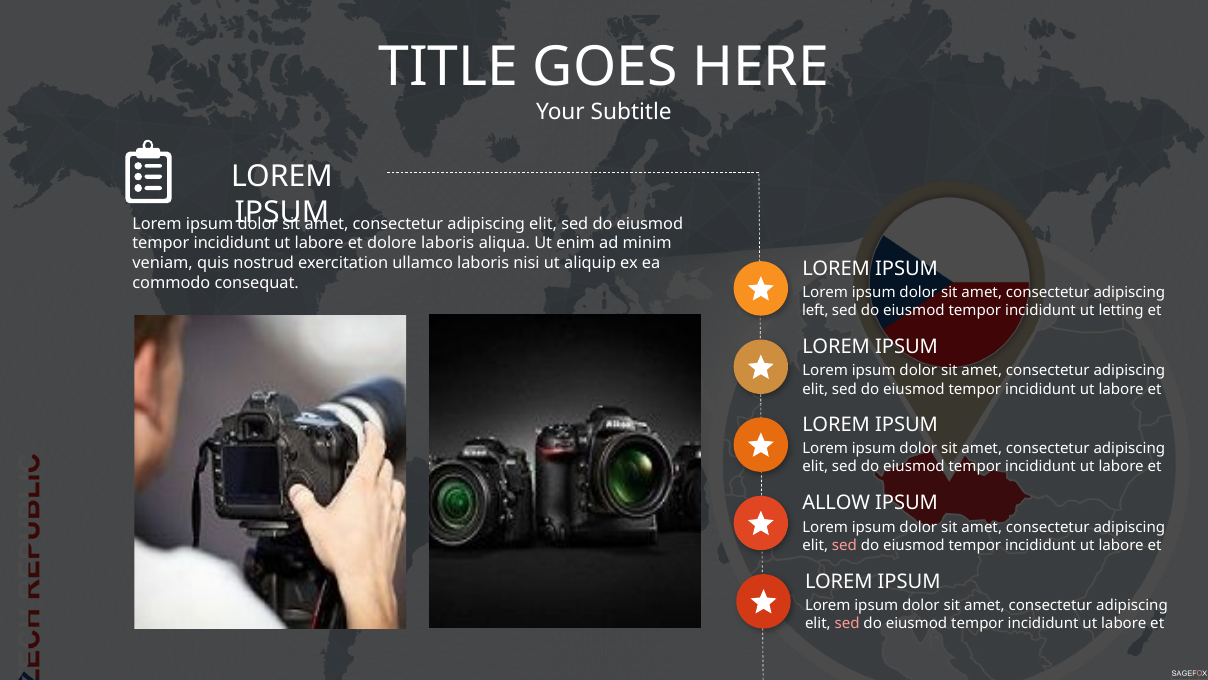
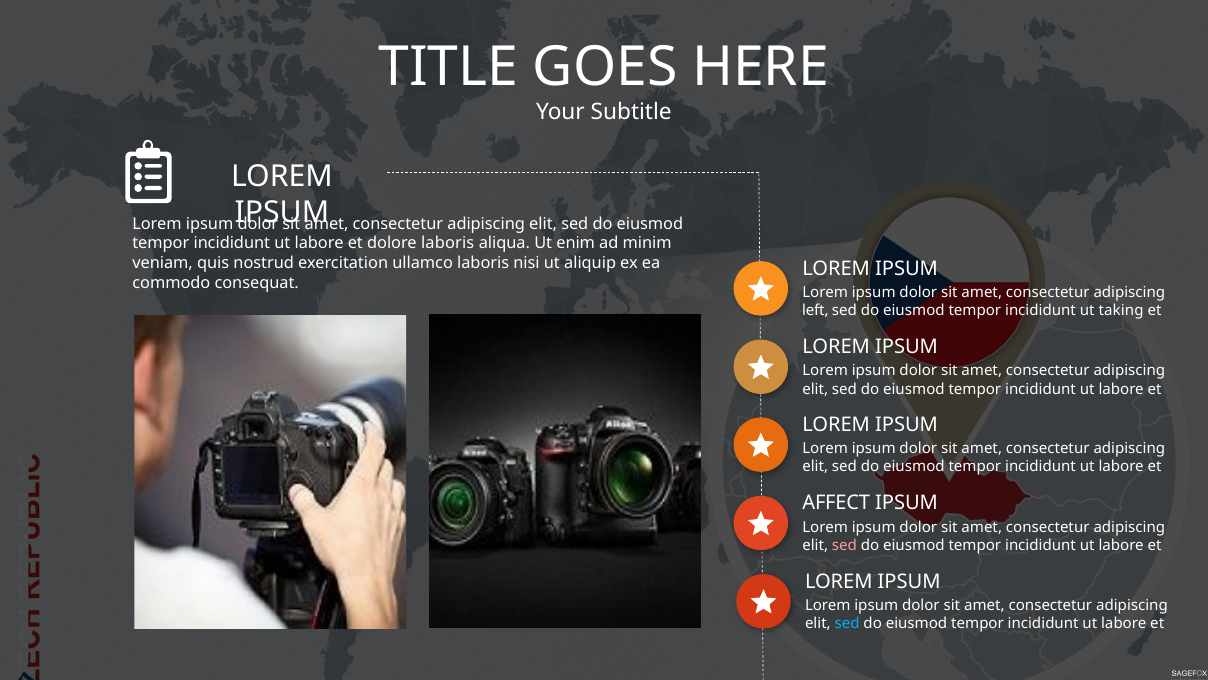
letting: letting -> taking
ALLOW: ALLOW -> AFFECT
sed at (847, 623) colour: pink -> light blue
